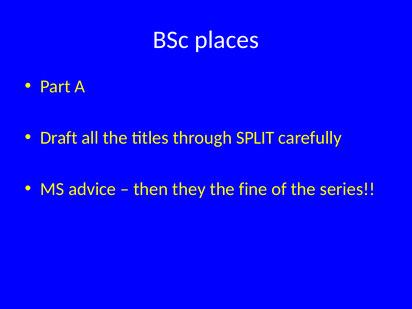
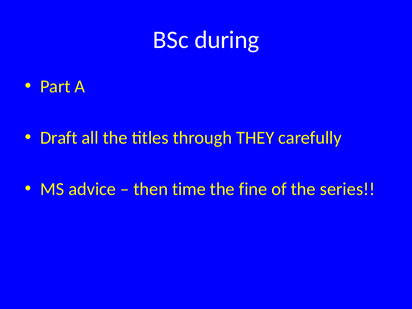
places: places -> during
SPLIT: SPLIT -> THEY
they: they -> time
